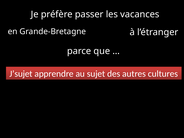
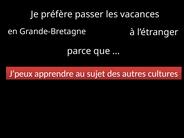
J’sujet: J’sujet -> J’peux
